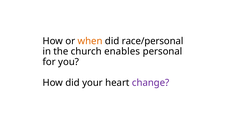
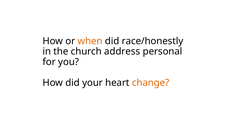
race/personal: race/personal -> race/honestly
enables: enables -> address
change colour: purple -> orange
